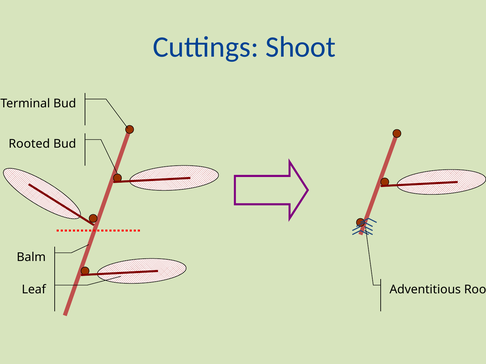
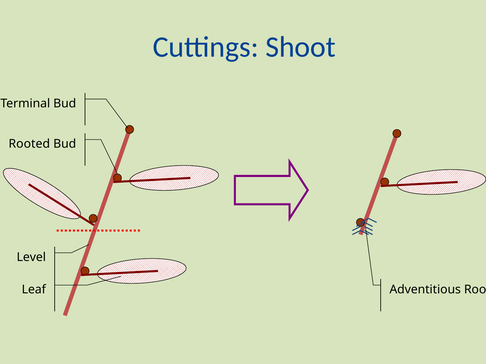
Balm: Balm -> Level
